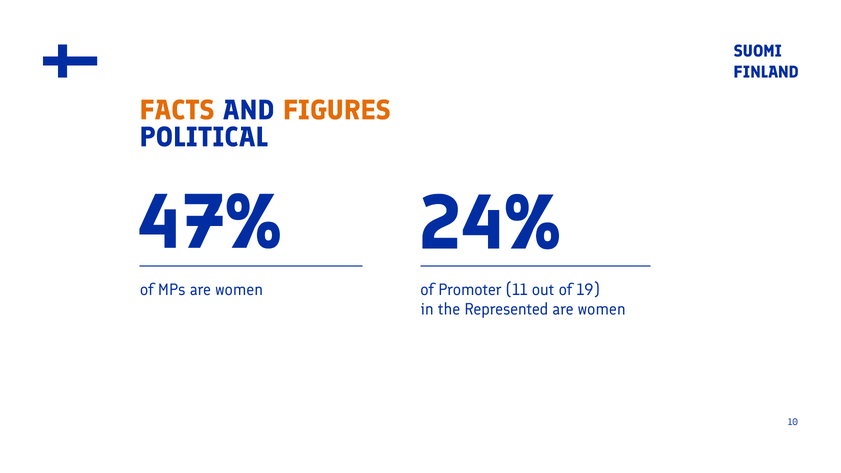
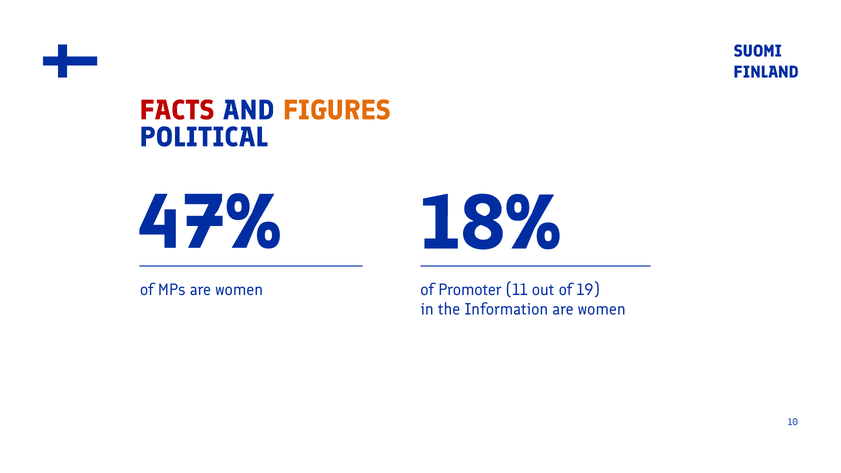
FACTS colour: orange -> red
24%: 24% -> 18%
Represented: Represented -> Information
